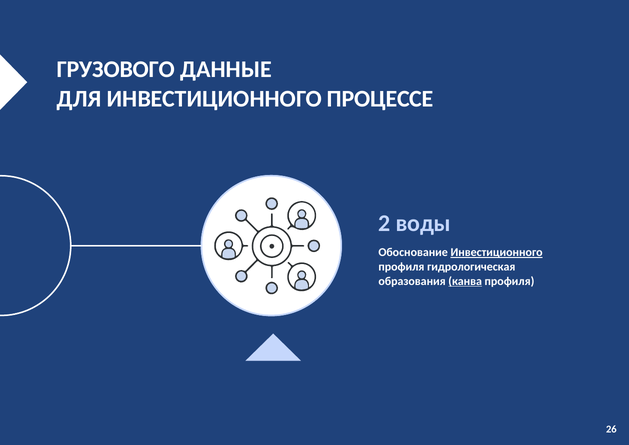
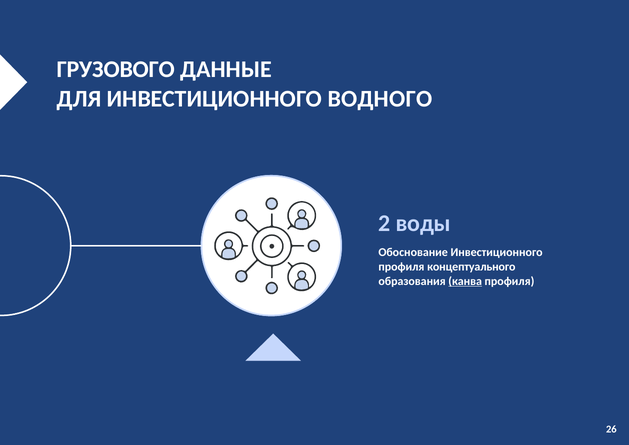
ПРОЦЕССЕ: ПРОЦЕССЕ -> ВОДНОГО
Инвестиционного at (497, 252) underline: present -> none
гидрологическая: гидрологическая -> концептуального
